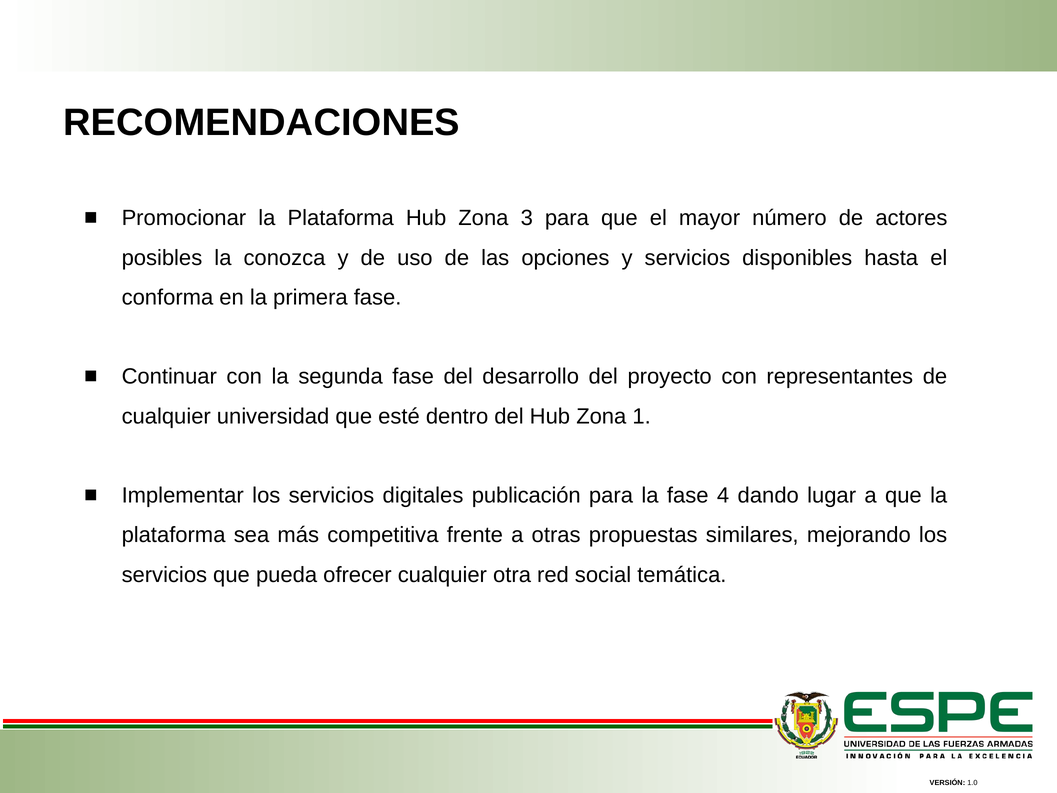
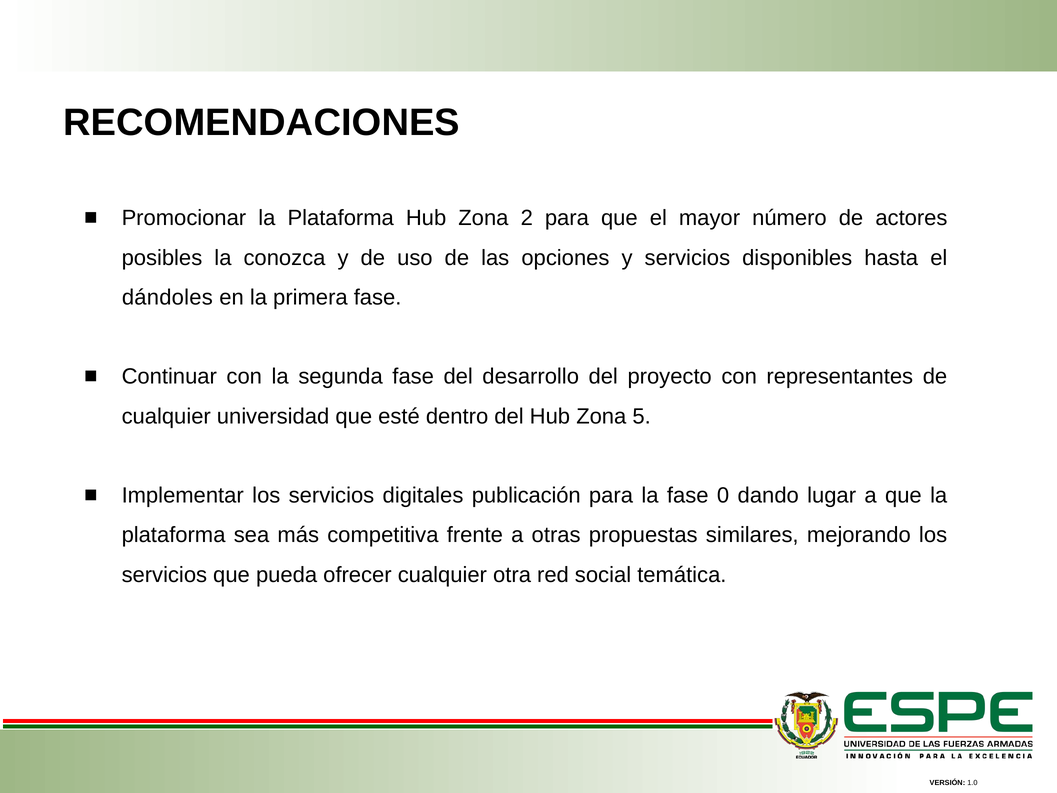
3: 3 -> 2
conforma: conforma -> dándoles
1: 1 -> 5
4: 4 -> 0
